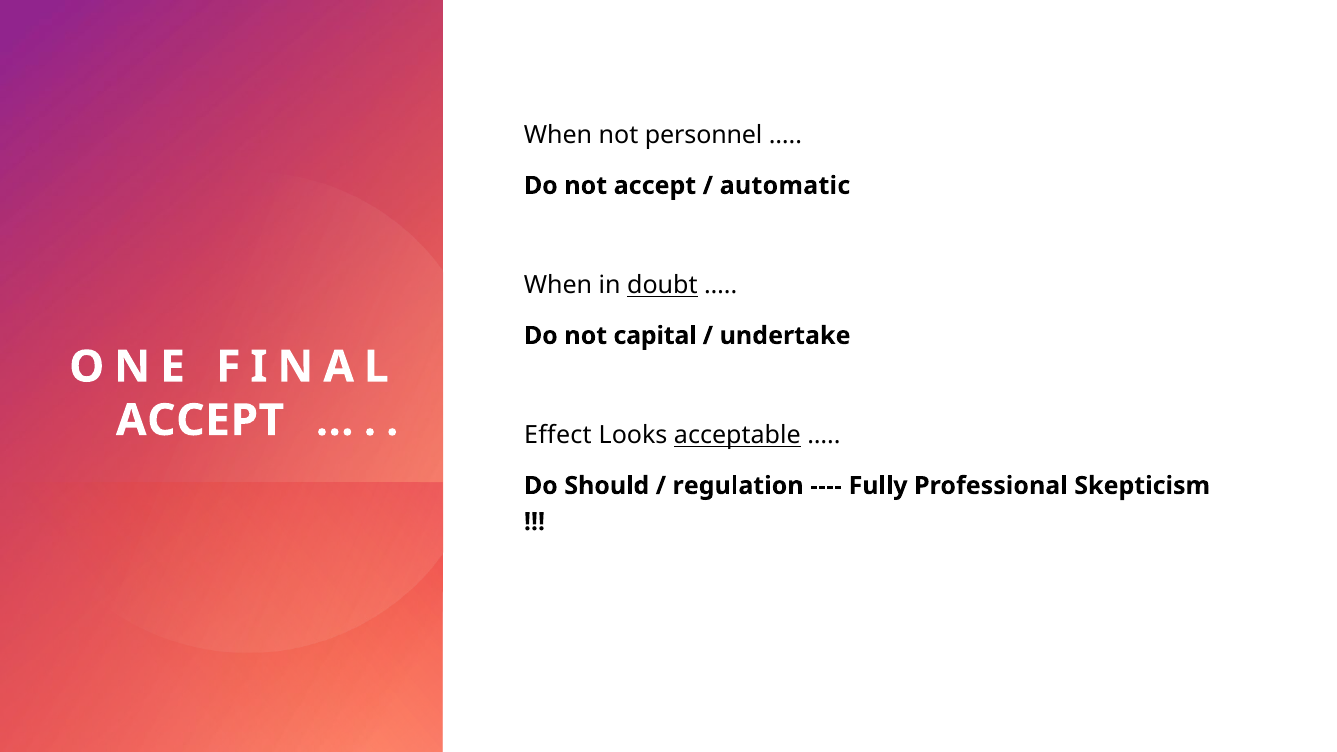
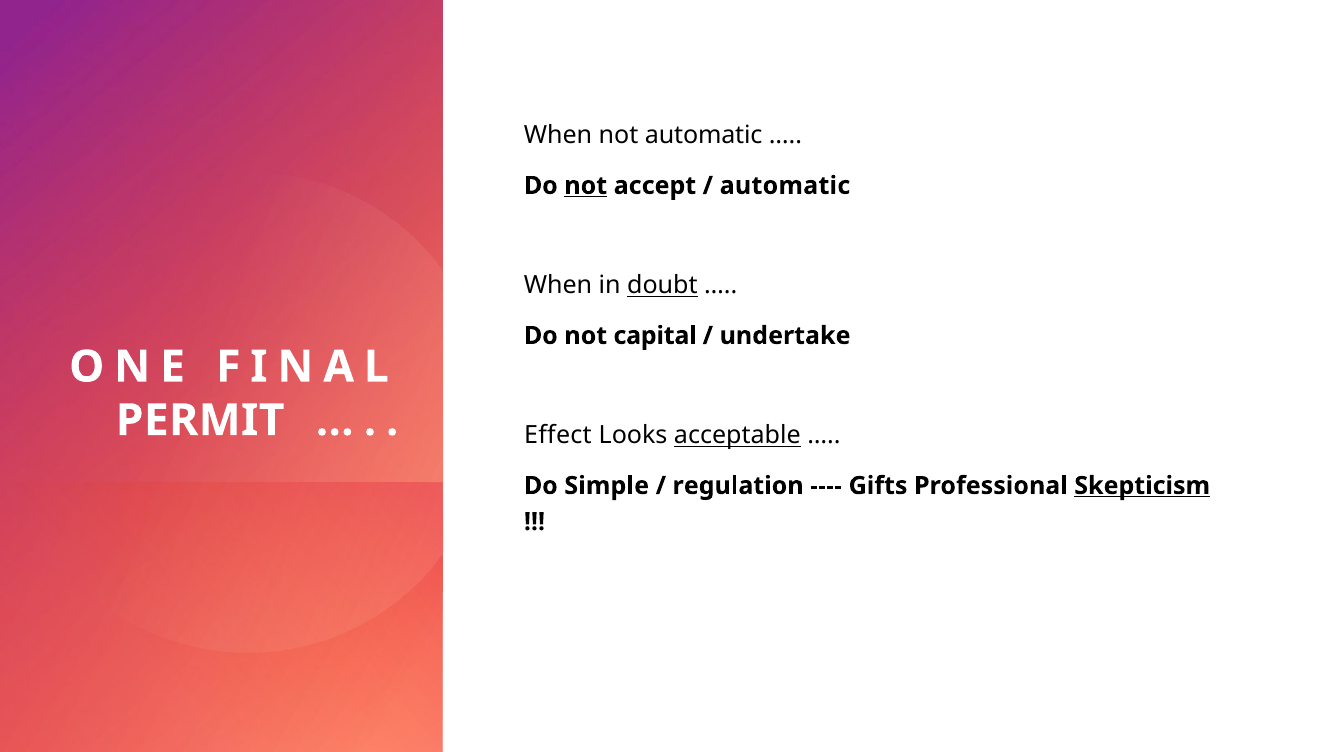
not personnel: personnel -> automatic
not at (586, 186) underline: none -> present
ACCEPT at (200, 420): ACCEPT -> PERMIT
Should: Should -> Simple
Fully: Fully -> Gifts
Skepticism underline: none -> present
